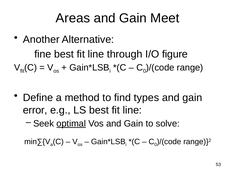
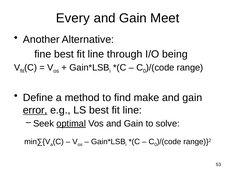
Areas: Areas -> Every
figure: figure -> being
types: types -> make
error underline: none -> present
